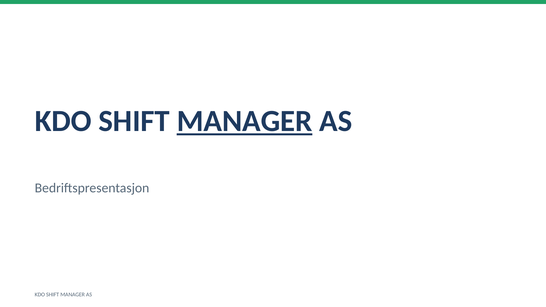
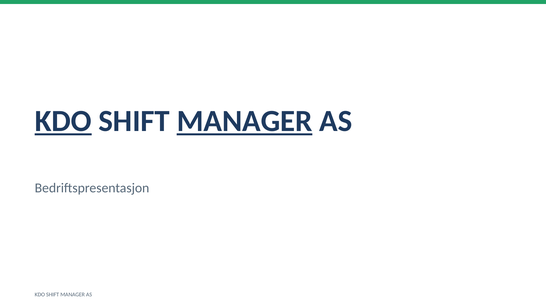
KDO at (63, 121) underline: none -> present
